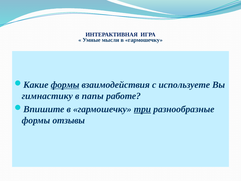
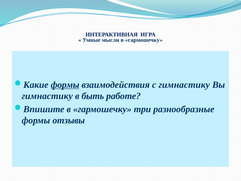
с используете: используете -> гимнастику
папы: папы -> быть
три underline: present -> none
